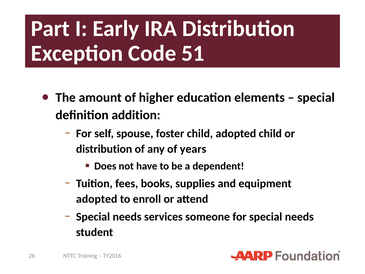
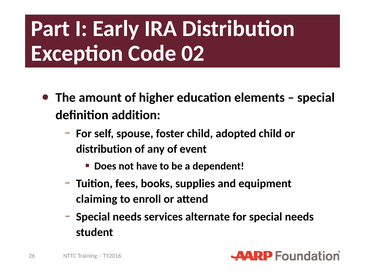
51: 51 -> 02
years: years -> event
adopted at (97, 199): adopted -> claiming
someone: someone -> alternate
